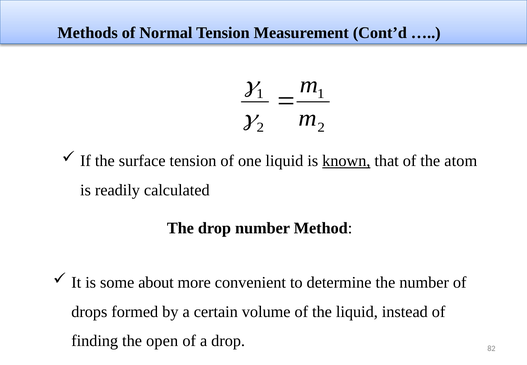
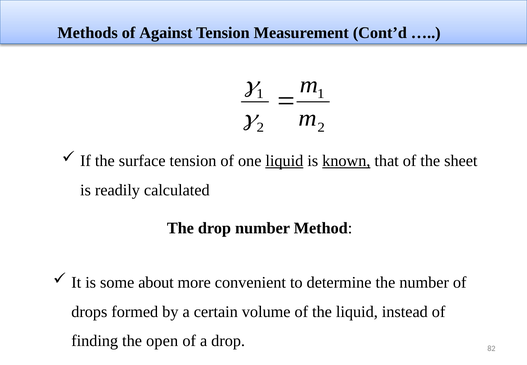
Normal: Normal -> Against
liquid at (284, 161) underline: none -> present
atom: atom -> sheet
